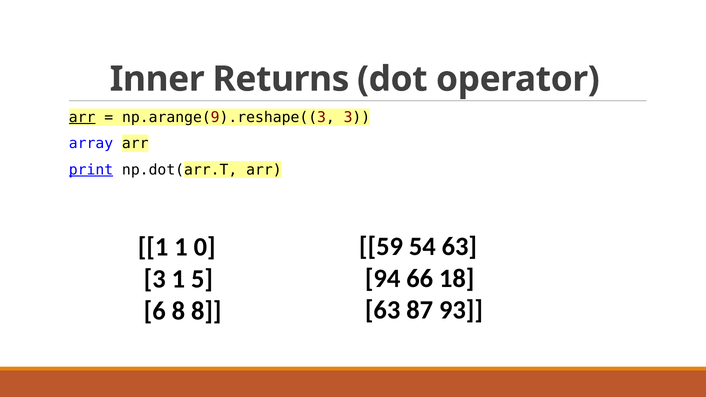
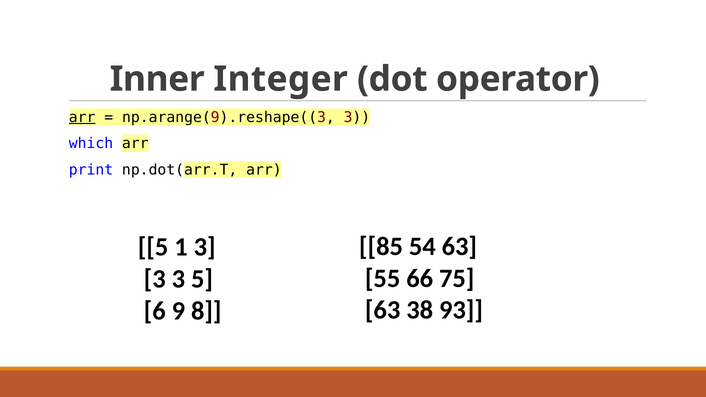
Returns: Returns -> Integer
array: array -> which
print underline: present -> none
59: 59 -> 85
1 at (153, 247): 1 -> 5
1 0: 0 -> 3
94: 94 -> 55
18: 18 -> 75
1 at (178, 279): 1 -> 3
87: 87 -> 38
6 8: 8 -> 9
